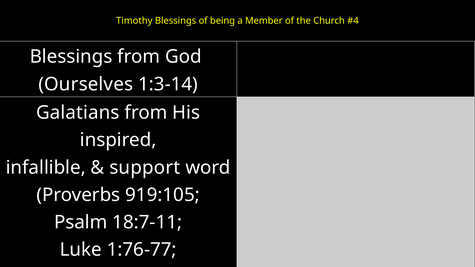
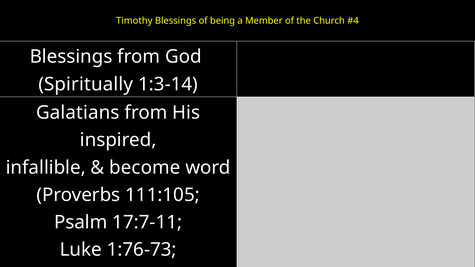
Ourselves: Ourselves -> Spiritually
support: support -> become
919:105: 919:105 -> 111:105
18:7-11: 18:7-11 -> 17:7-11
1:76-77: 1:76-77 -> 1:76-73
